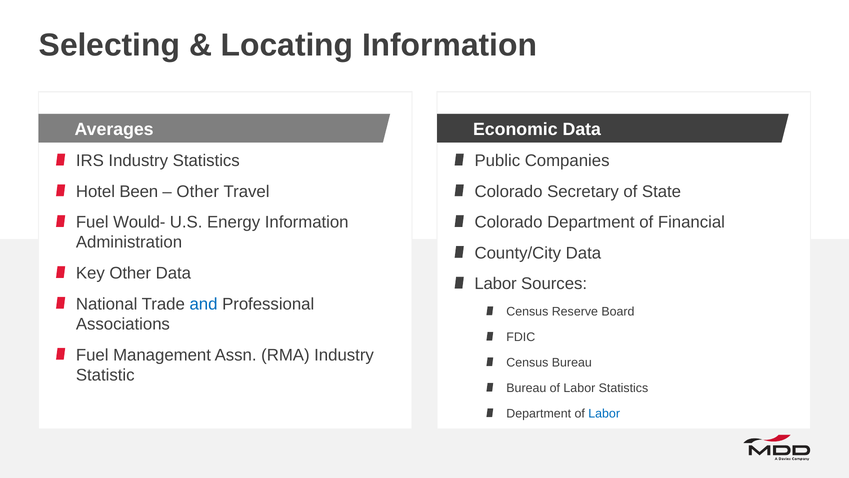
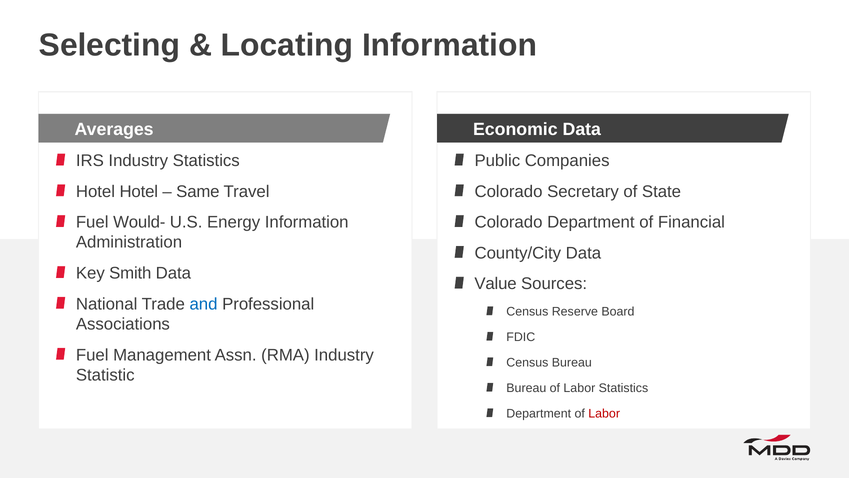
Hotel Been: Been -> Hotel
Other at (198, 191): Other -> Same
Key Other: Other -> Smith
Labor at (496, 284): Labor -> Value
Labor at (604, 413) colour: blue -> red
